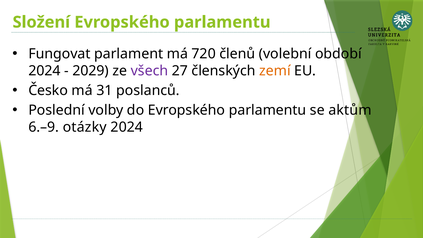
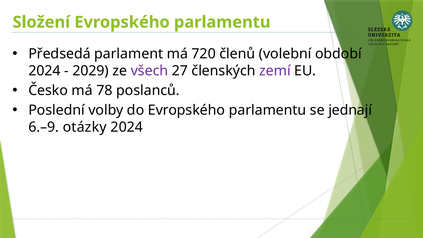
Fungovat: Fungovat -> Předsedá
zemí colour: orange -> purple
31: 31 -> 78
aktům: aktům -> jednají
